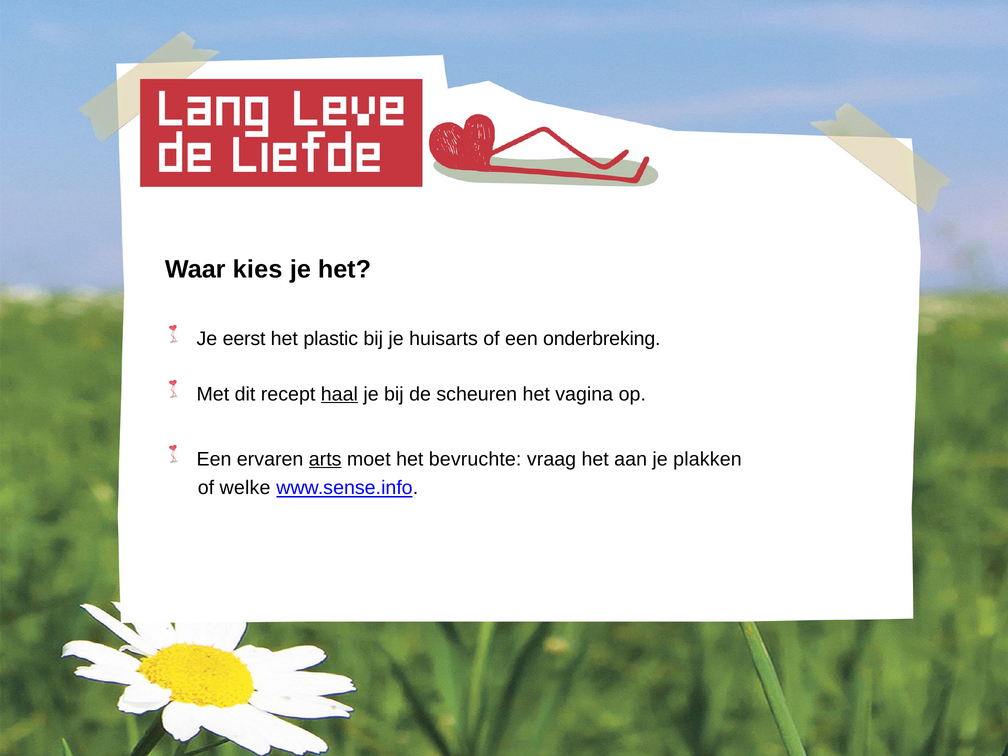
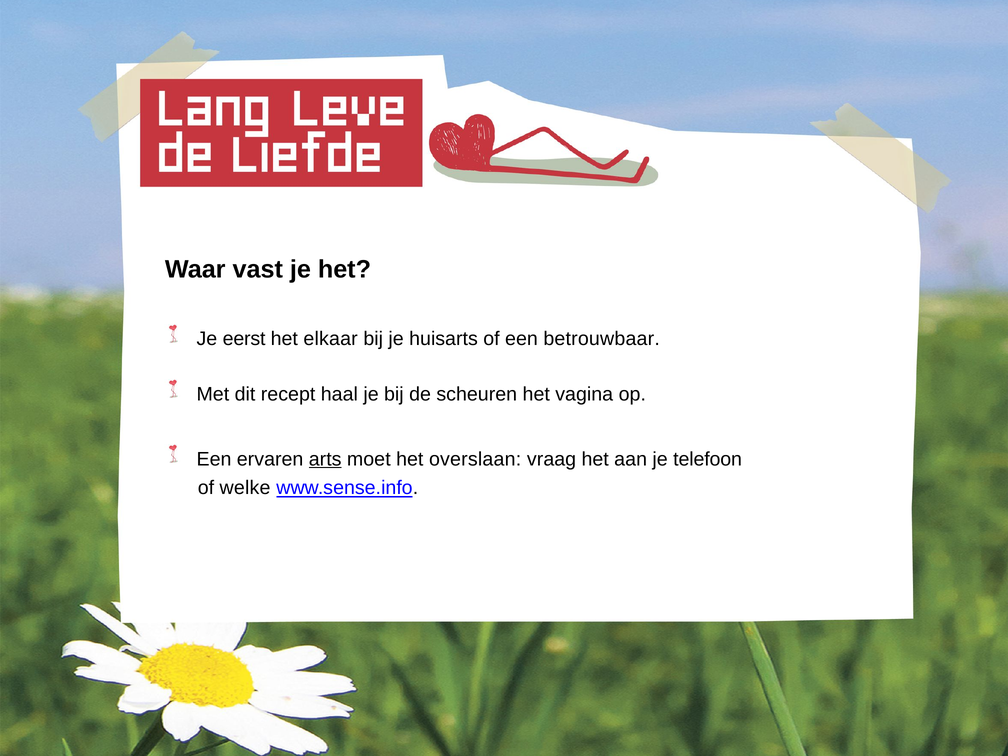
kies: kies -> vast
plastic: plastic -> elkaar
onderbreking: onderbreking -> betrouwbaar
haal underline: present -> none
bevruchte: bevruchte -> overslaan
plakken: plakken -> telefoon
